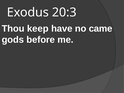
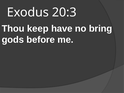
came: came -> bring
